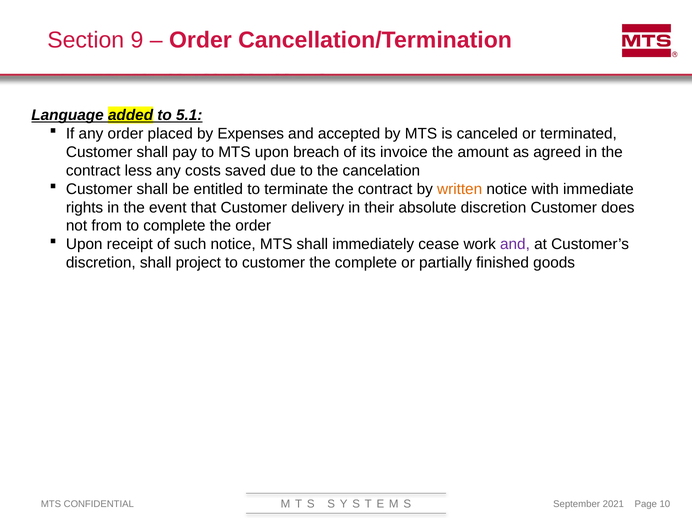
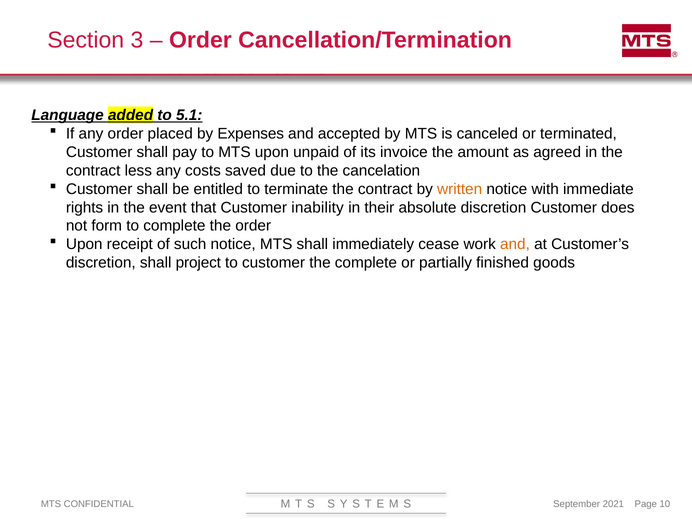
9: 9 -> 3
breach: breach -> unpaid
delivery: delivery -> inability
from: from -> form
and at (515, 244) colour: purple -> orange
